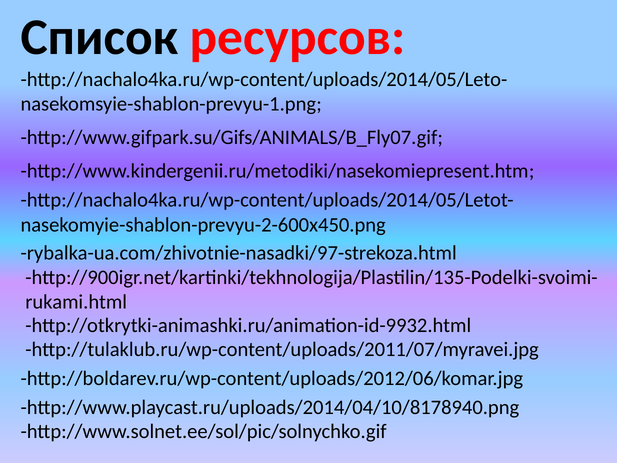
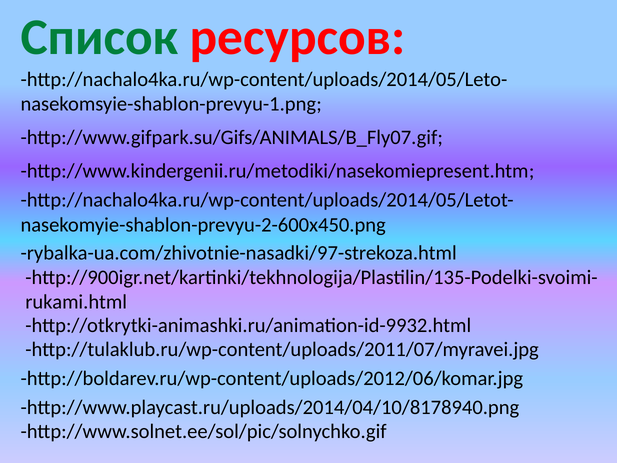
Список colour: black -> green
